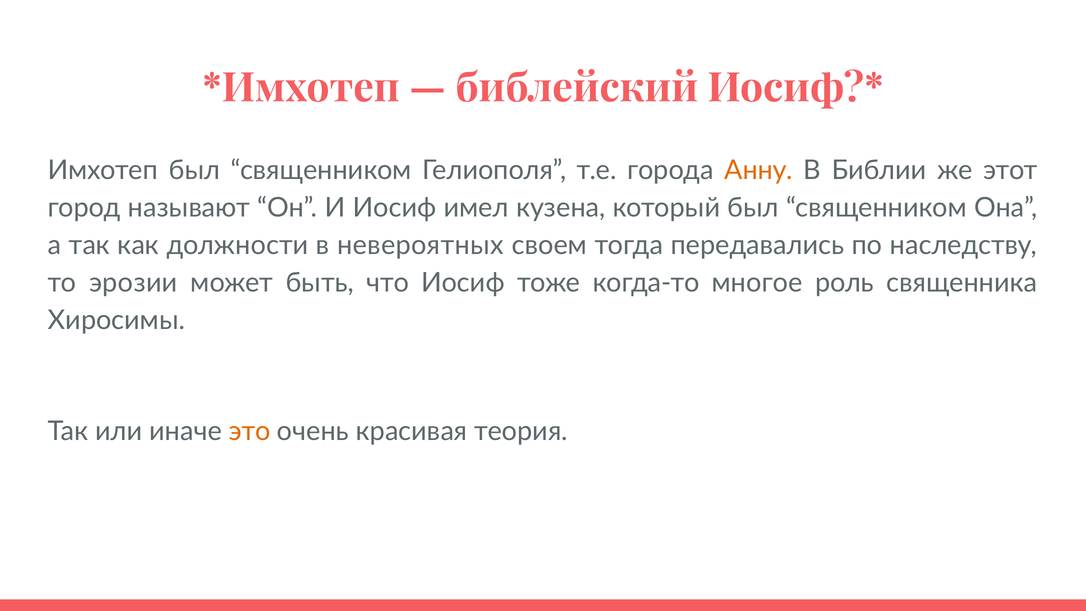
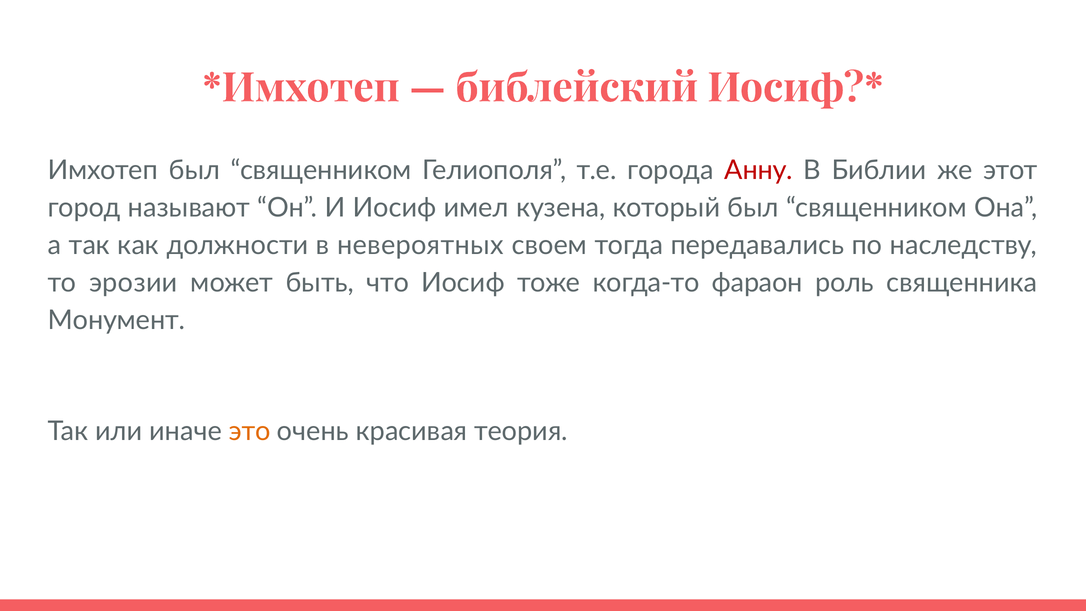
Анну colour: orange -> red
многое: многое -> фараон
Хиросимы: Хиросимы -> Монумент
